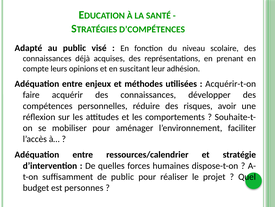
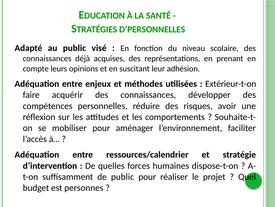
D’COMPÉTENCES: D’COMPÉTENCES -> D’PERSONNELLES
Acquérir-t-on: Acquérir-t-on -> Extérieur-t-on
